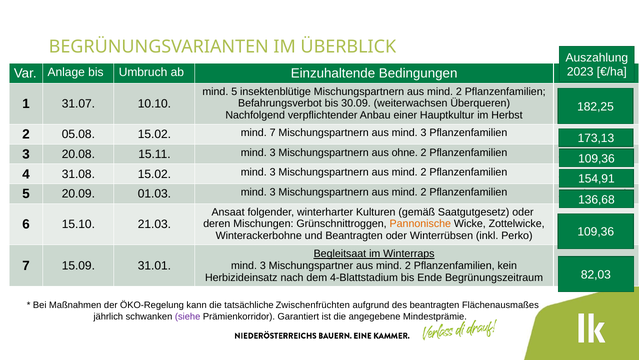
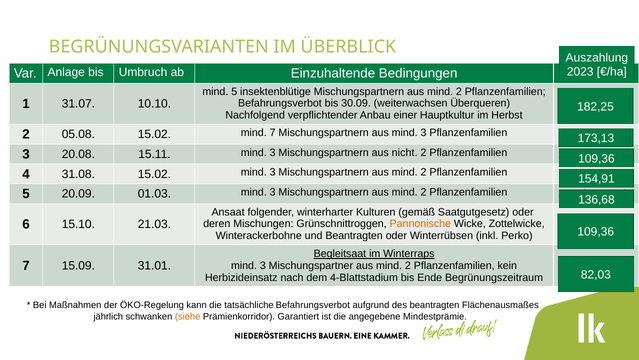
ohne: ohne -> nicht
tatsächliche Zwischenfrüchten: Zwischenfrüchten -> Befahrungsverbot
siehe colour: purple -> orange
